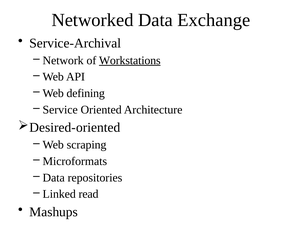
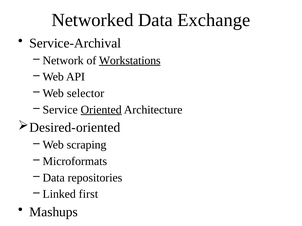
defining: defining -> selector
Oriented underline: none -> present
read: read -> first
